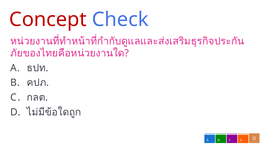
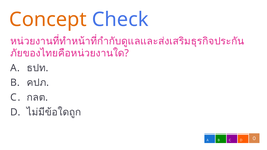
Concept colour: red -> orange
